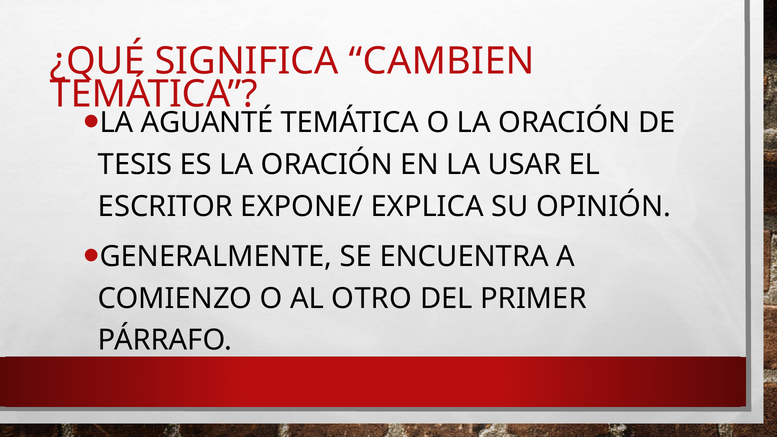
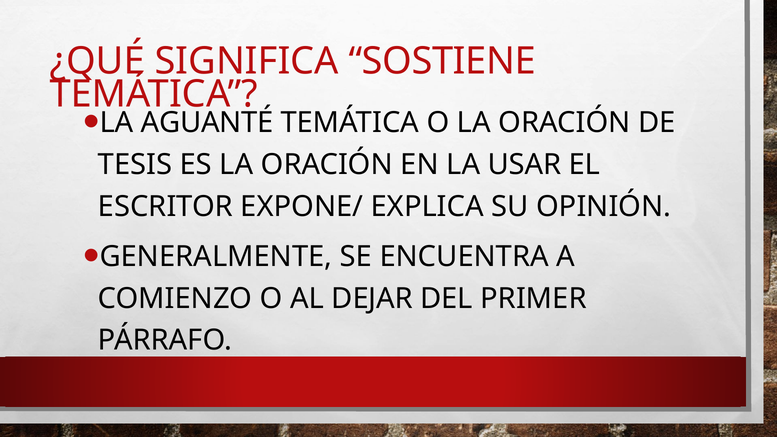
CAMBIEN: CAMBIEN -> SOSTIENE
OTRO: OTRO -> DEJAR
